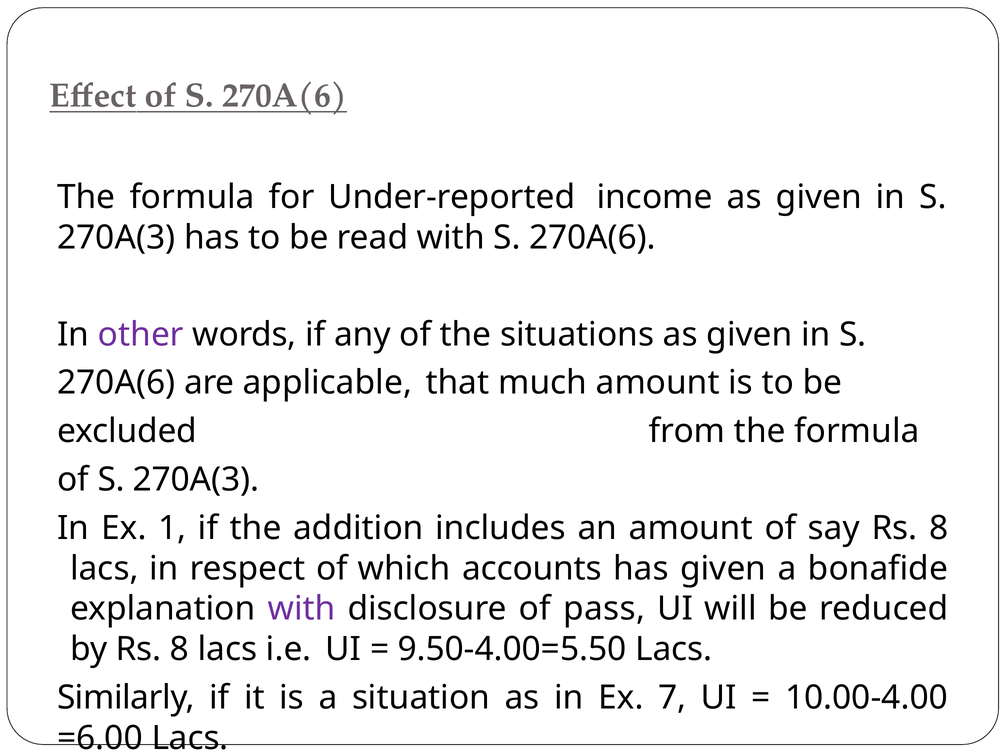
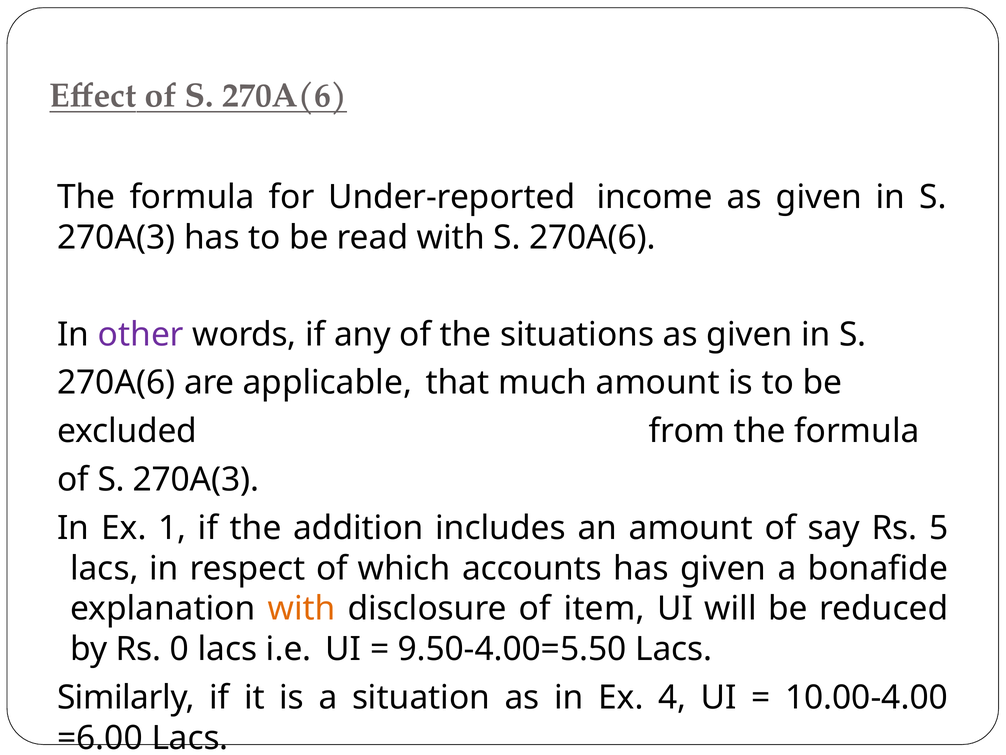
say Rs 8: 8 -> 5
with at (302, 608) colour: purple -> orange
pass: pass -> item
by Rs 8: 8 -> 0
7: 7 -> 4
